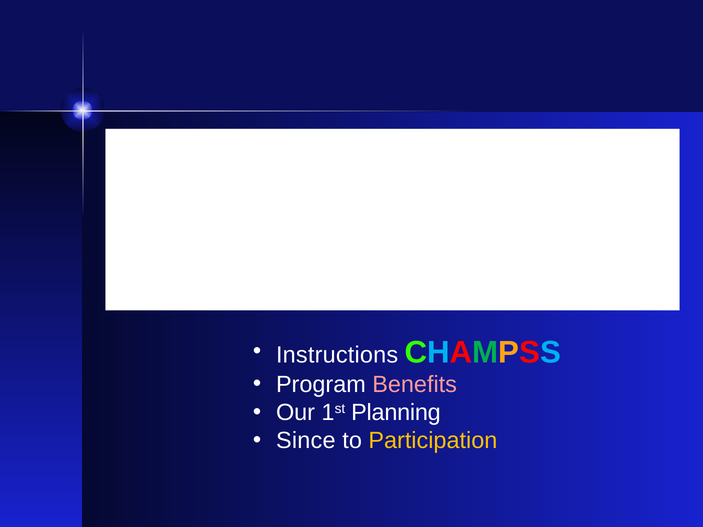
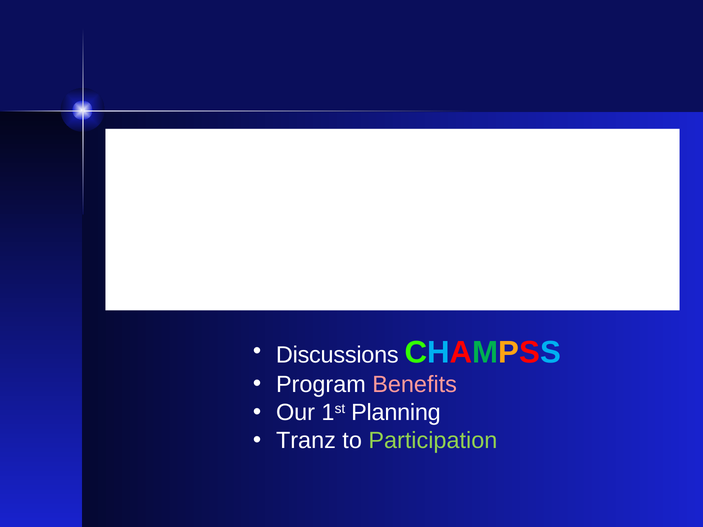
Instructions: Instructions -> Discussions
Since: Since -> Tranz
Participation colour: yellow -> light green
